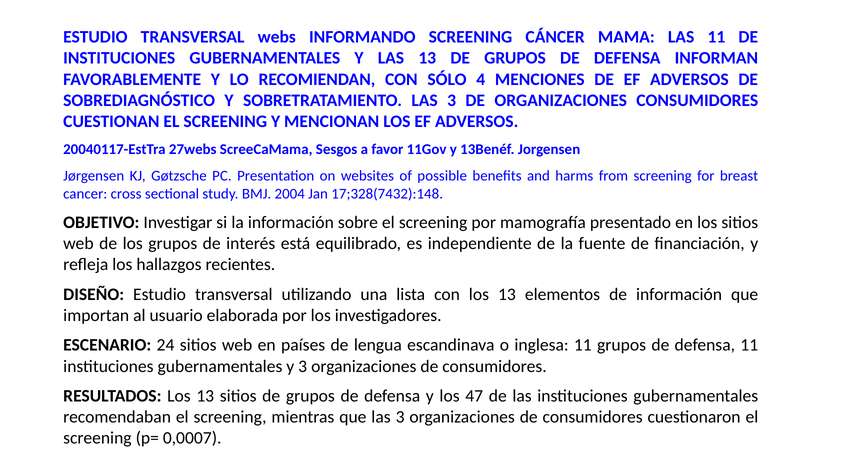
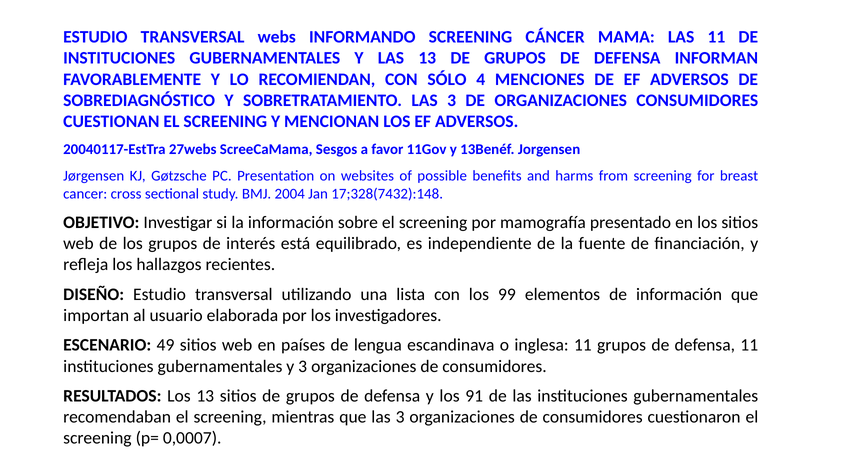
con los 13: 13 -> 99
24: 24 -> 49
47: 47 -> 91
